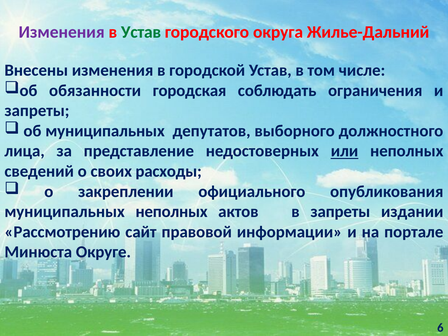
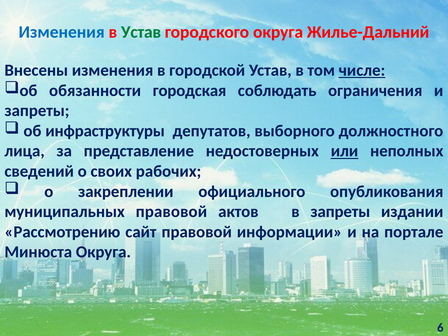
Изменения at (62, 32) colour: purple -> blue
числе underline: none -> present
об муниципальных: муниципальных -> инфраструктуры
расходы: расходы -> рабочих
муниципальных неполных: неполных -> правовой
Минюста Округе: Округе -> Округа
